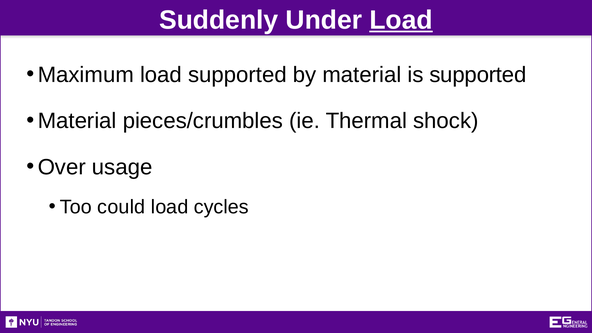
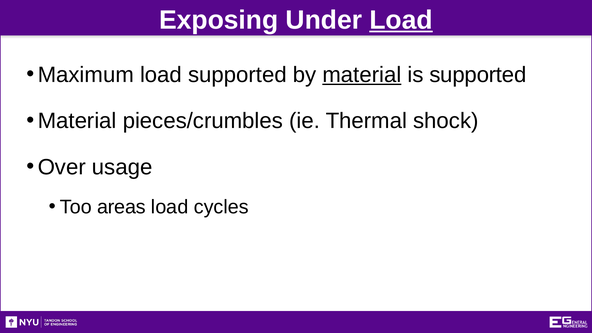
Suddenly: Suddenly -> Exposing
material at (362, 75) underline: none -> present
could: could -> areas
